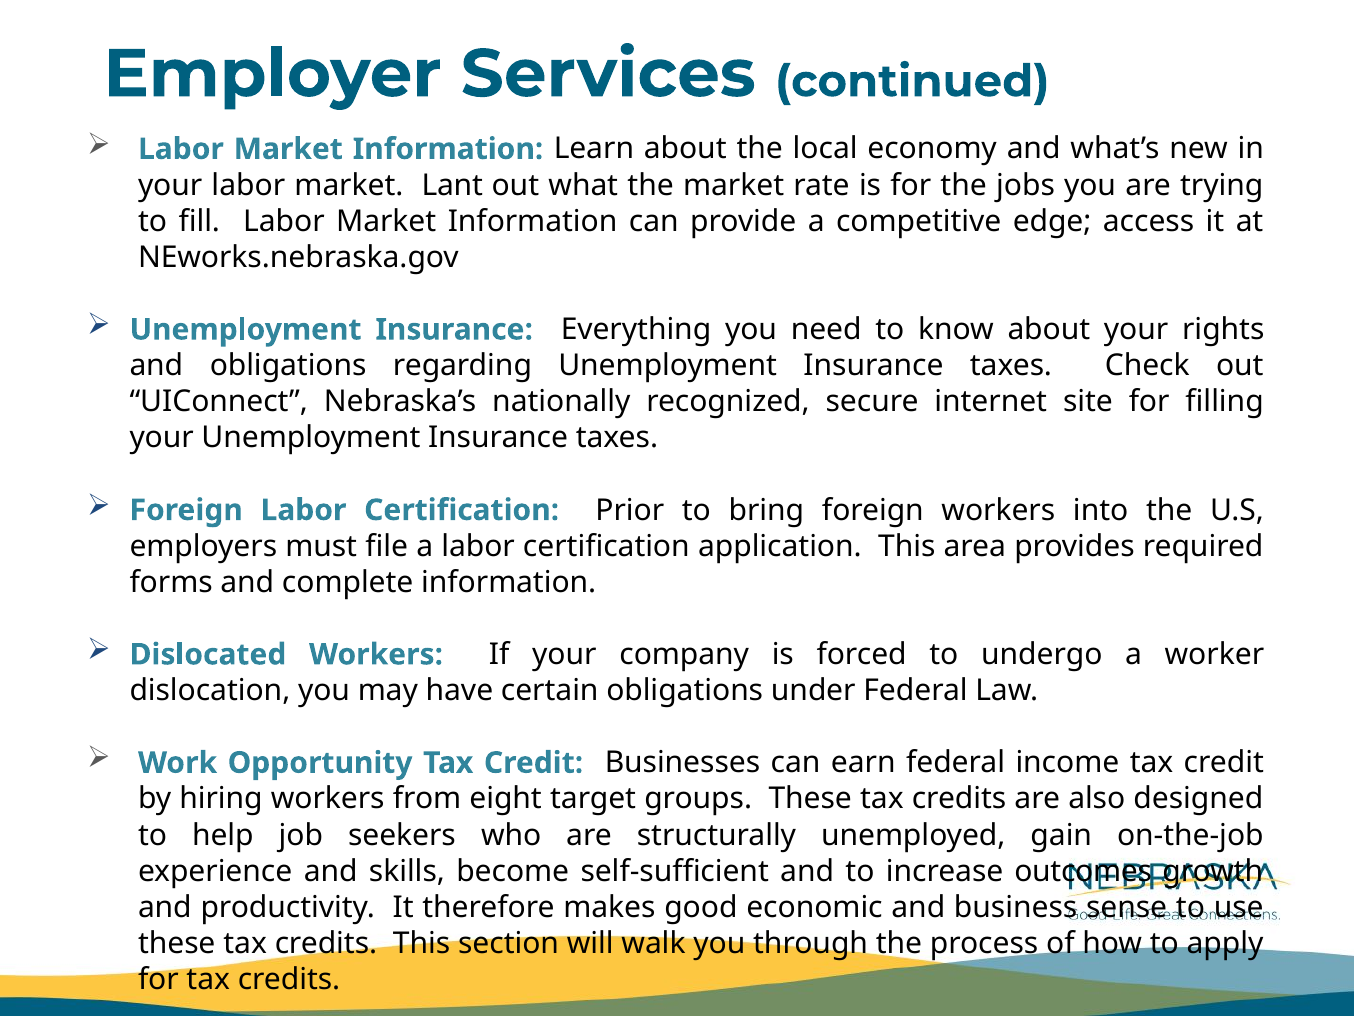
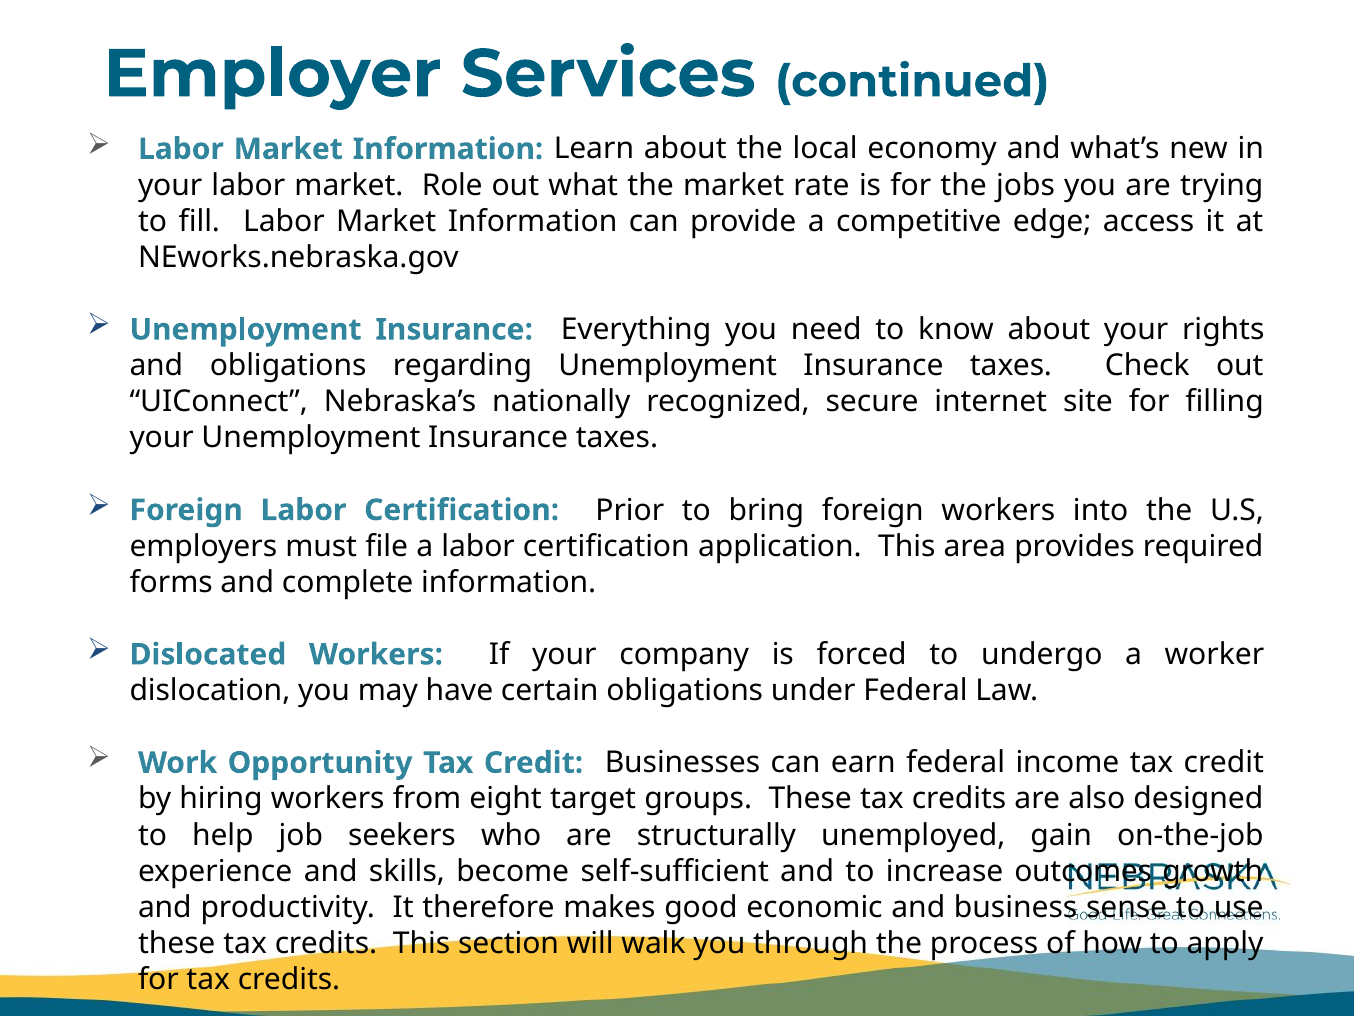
Lant: Lant -> Role
